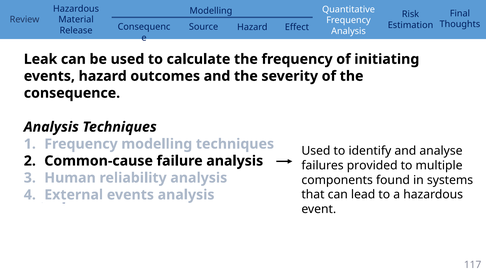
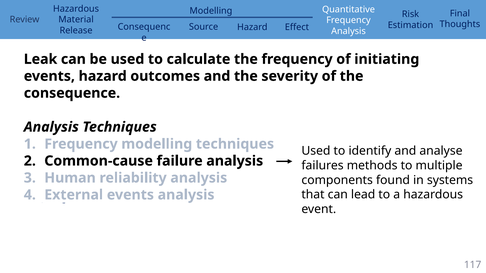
provided: provided -> methods
